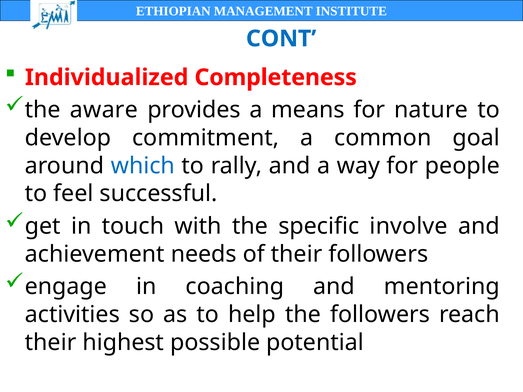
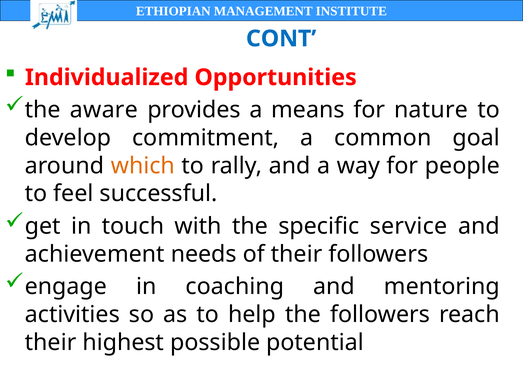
Completeness: Completeness -> Opportunities
which colour: blue -> orange
involve: involve -> service
